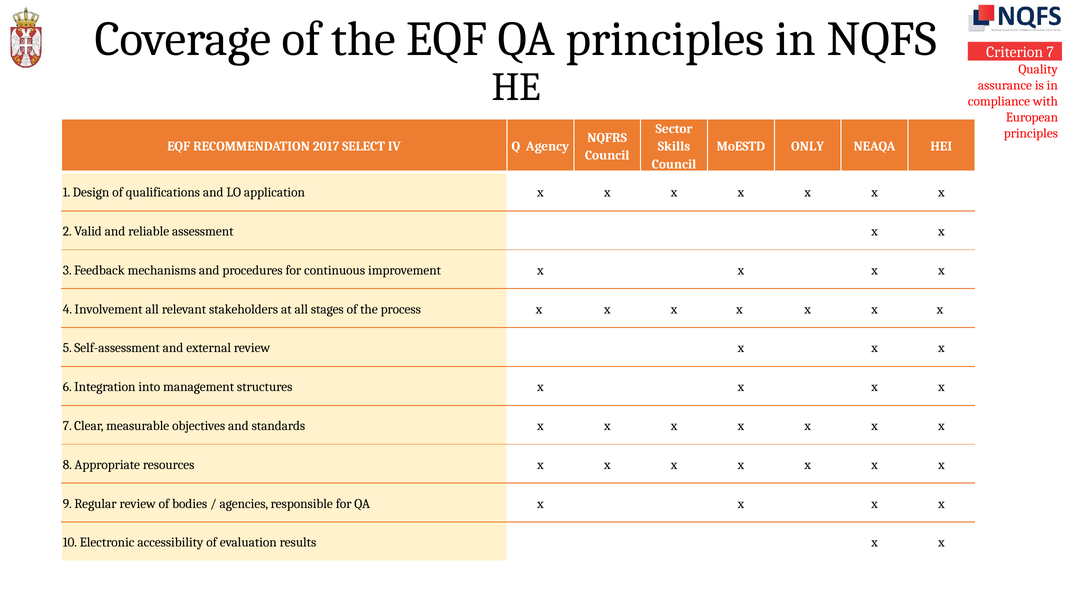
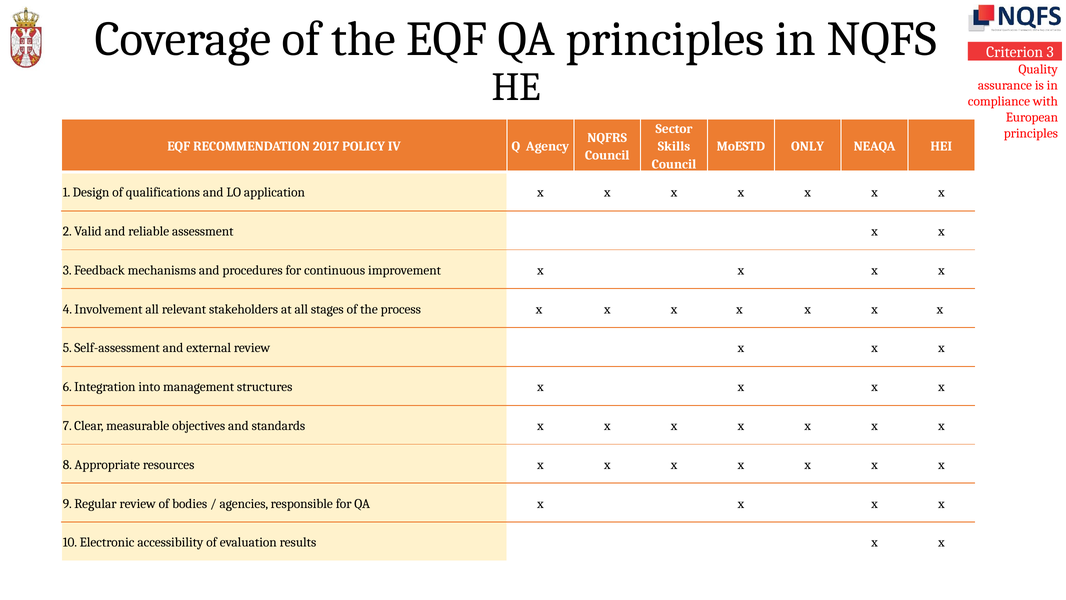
7 at (1050, 52): 7 -> 3
SELECT: SELECT -> POLICY
